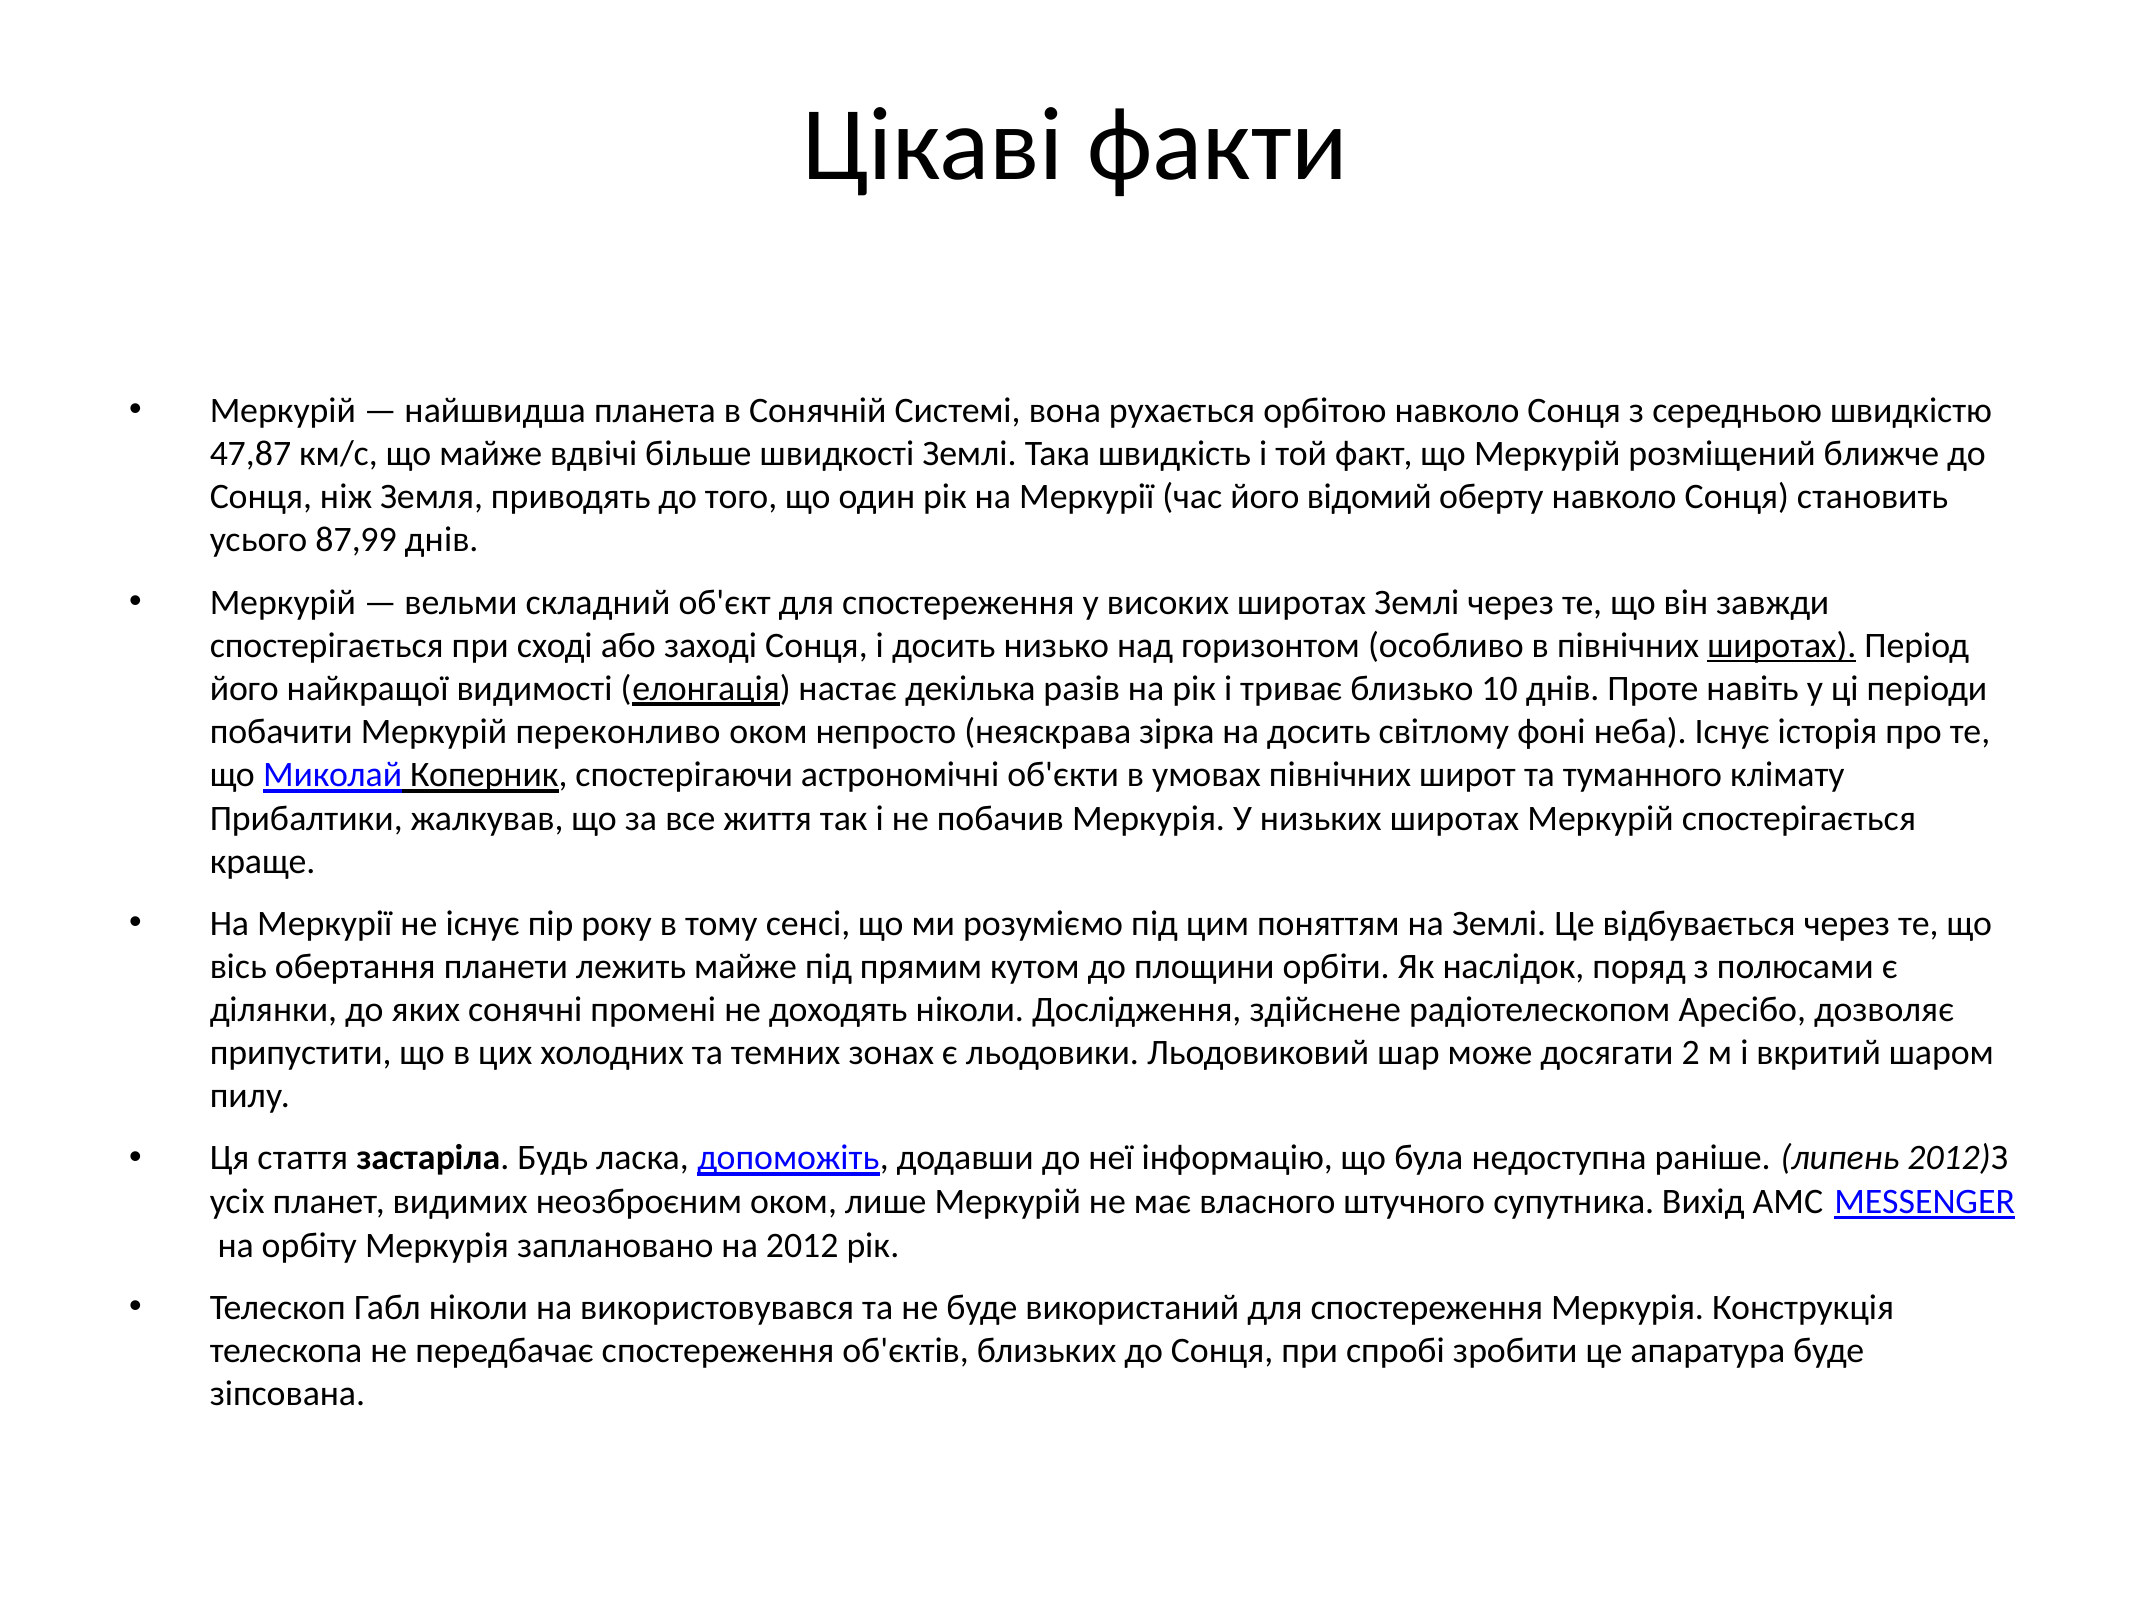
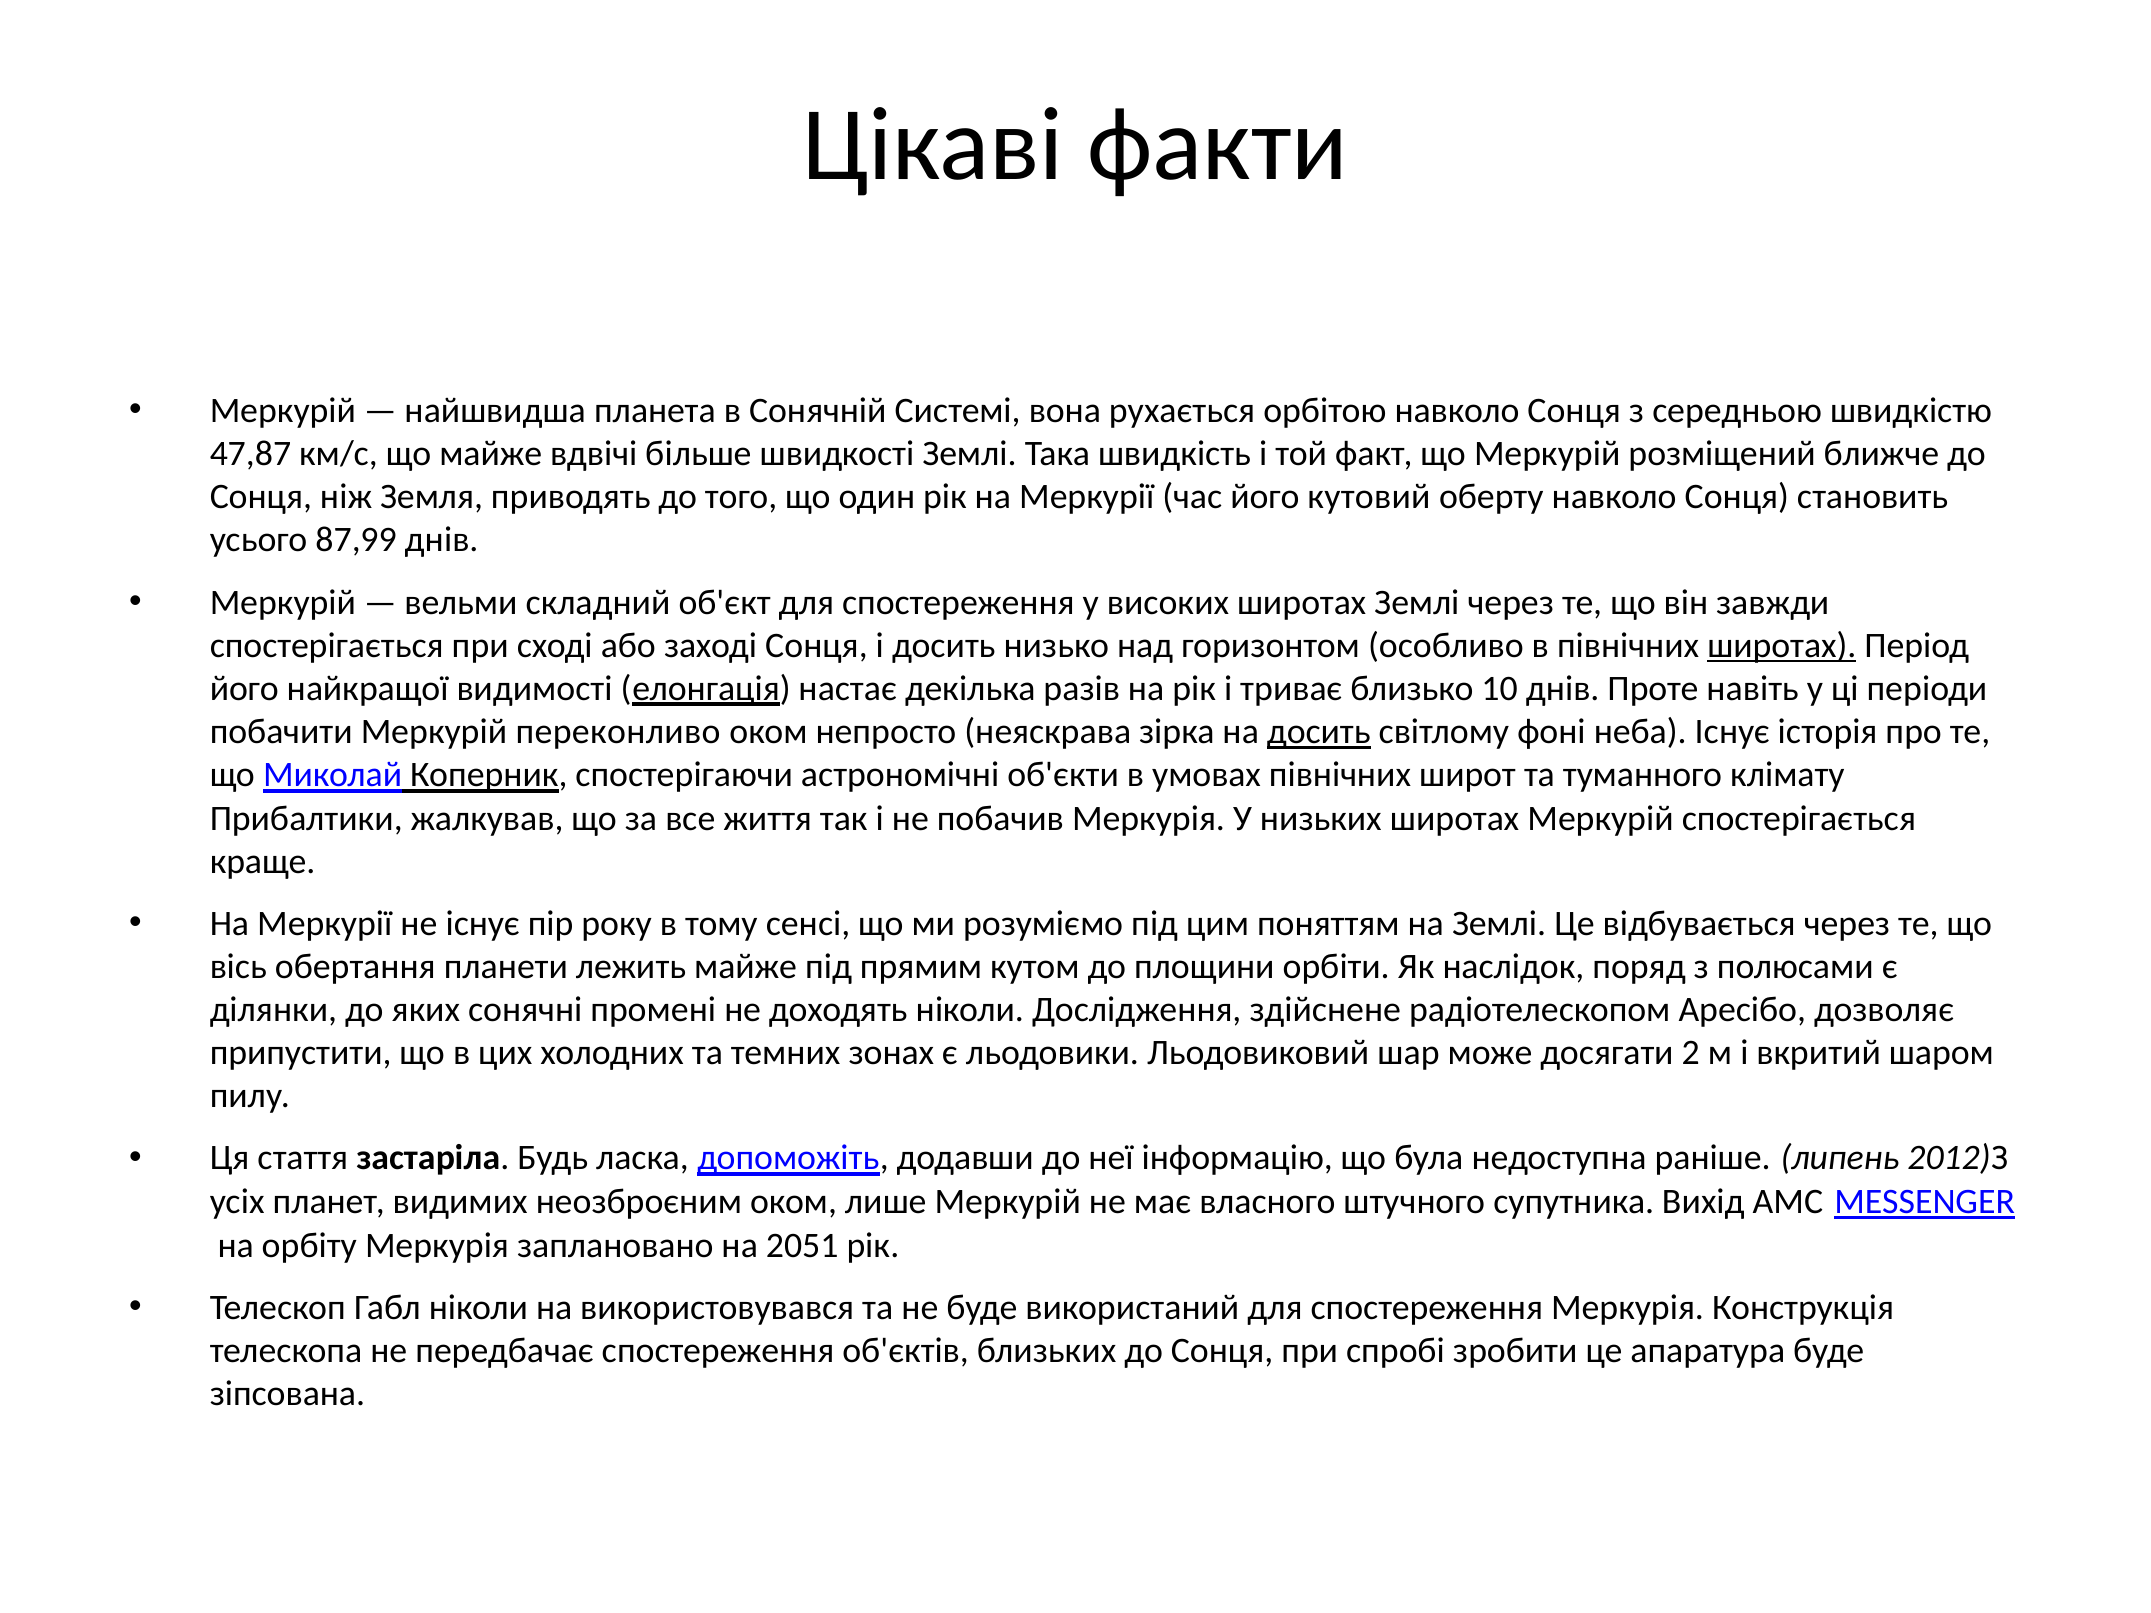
відомий: відомий -> кутовий
досить at (1319, 732) underline: none -> present
2012: 2012 -> 2051
